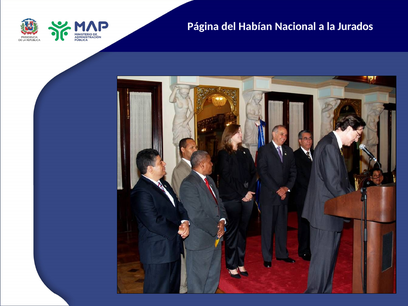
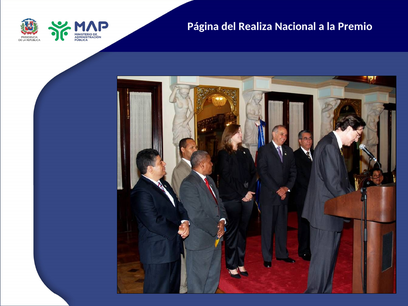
Habían: Habían -> Realiza
Jurados: Jurados -> Premio
